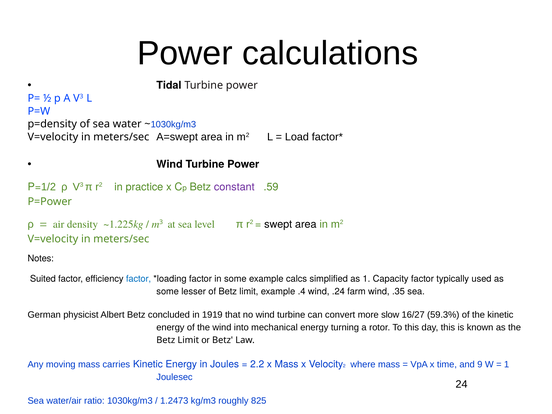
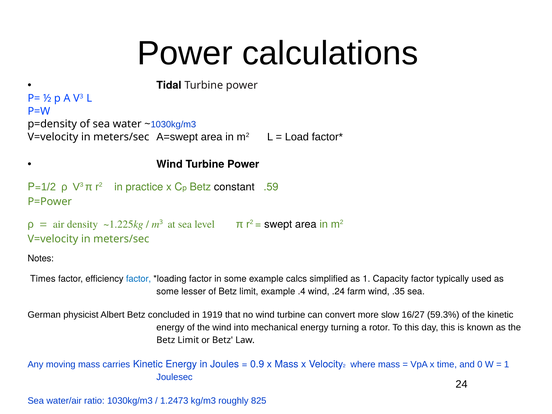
constant colour: purple -> black
Suited: Suited -> Times
2.2: 2.2 -> 0.9
9: 9 -> 0
